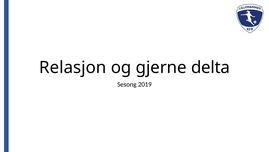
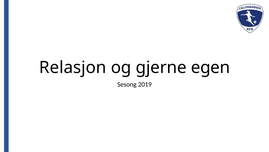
delta: delta -> egen
